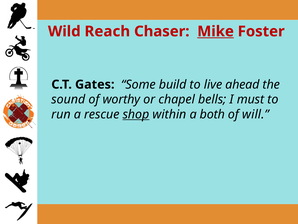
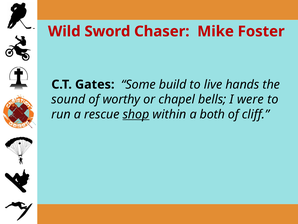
Reach: Reach -> Sword
Mike underline: present -> none
ahead: ahead -> hands
must: must -> were
will: will -> cliff
